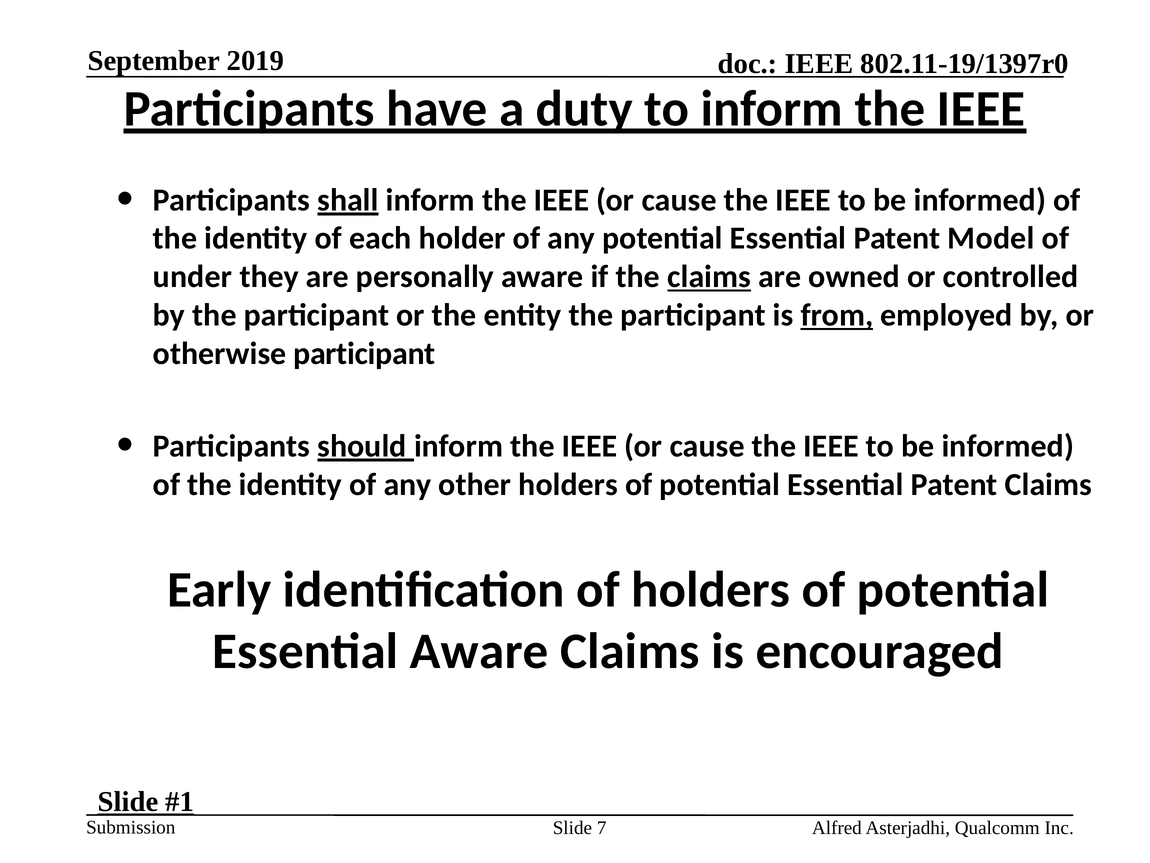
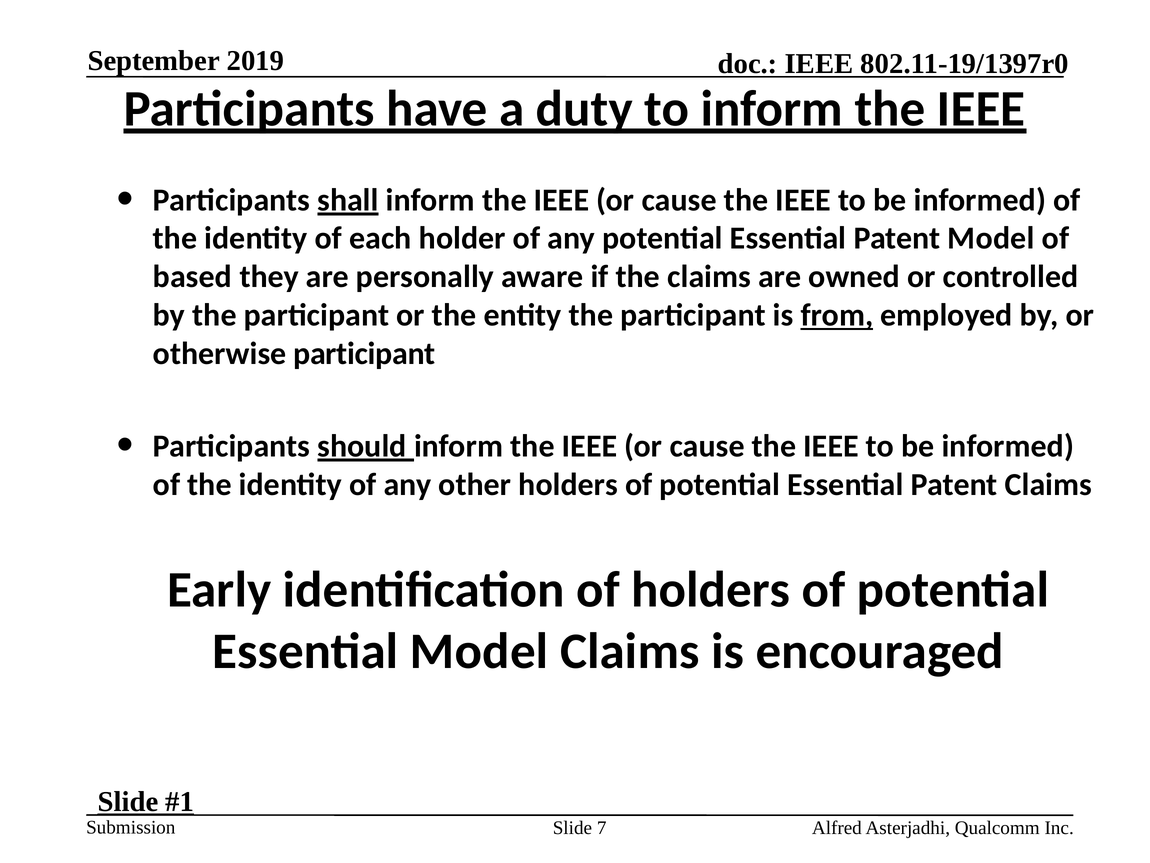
under: under -> based
claims at (709, 277) underline: present -> none
Essential Aware: Aware -> Model
